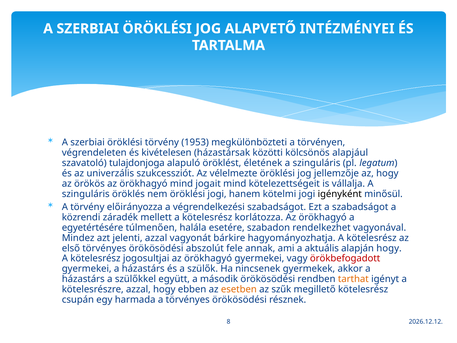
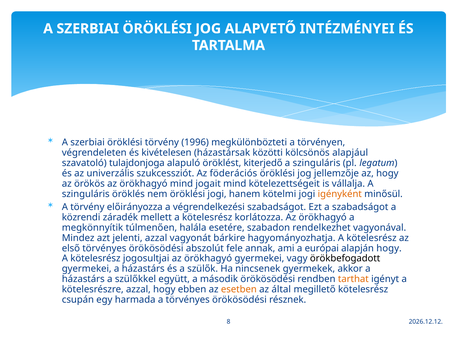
1953: 1953 -> 1996
életének: életének -> kiterjedő
vélelmezte: vélelmezte -> föderációs
igényként colour: black -> orange
egyetértésére: egyetértésére -> megkönnyítik
aktuális: aktuális -> európai
örökbefogadott colour: red -> black
szűk: szűk -> által
